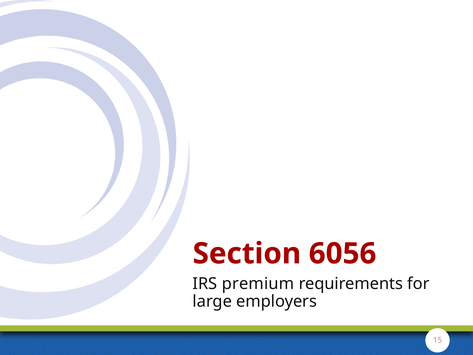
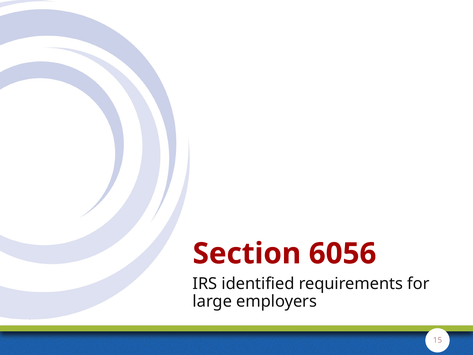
premium: premium -> identified
